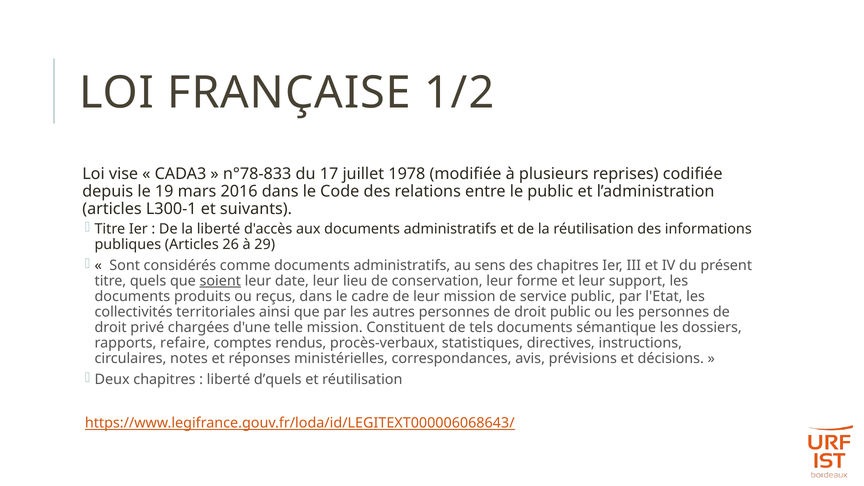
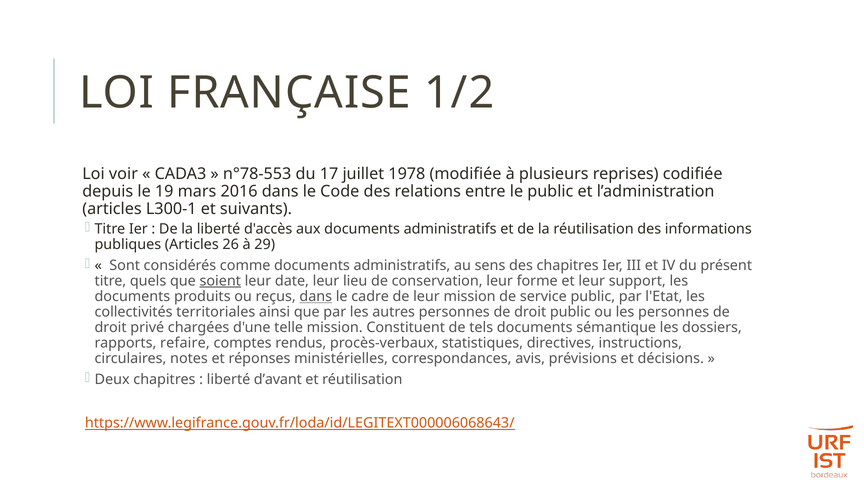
vise: vise -> voir
n°78-833: n°78-833 -> n°78-553
dans at (316, 296) underline: none -> present
d’quels: d’quels -> d’avant
